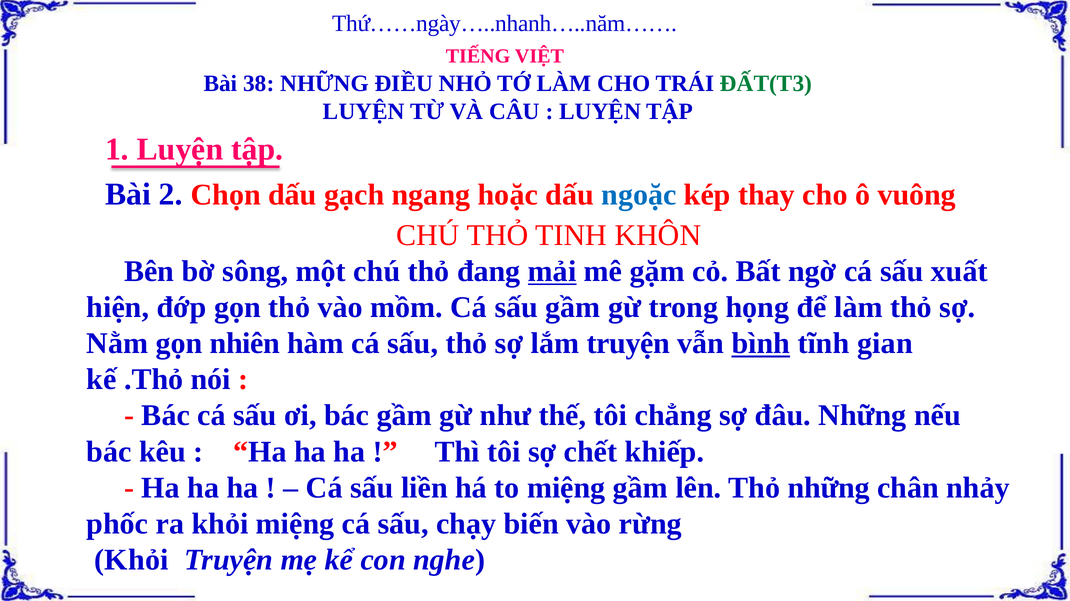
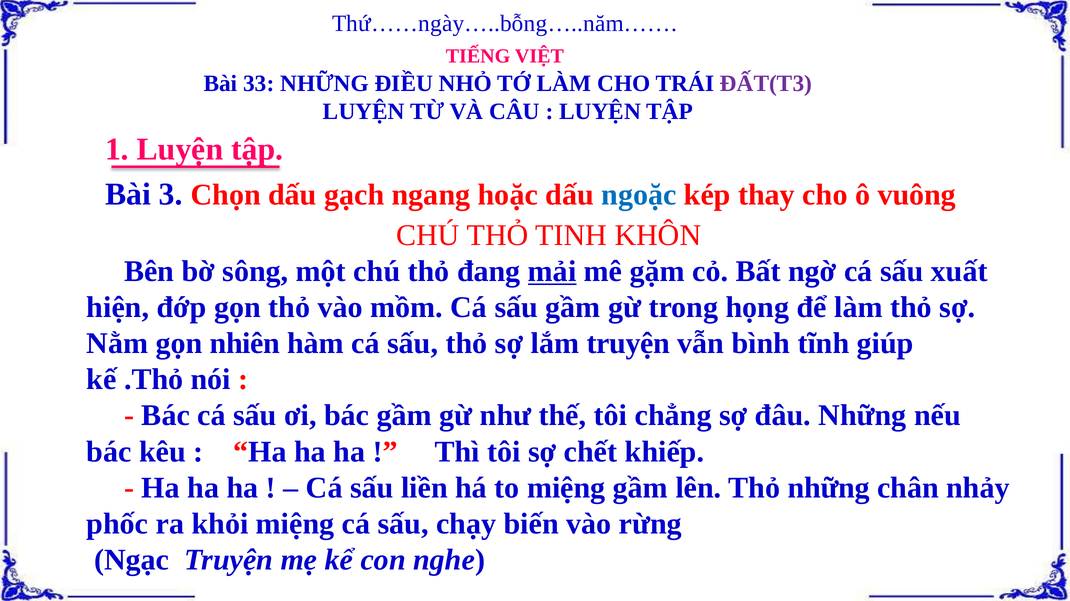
Thứ……ngày…..nhanh…..năm……: Thứ……ngày…..nhanh…..năm…… -> Thứ……ngày…..bỗng…..năm……
38: 38 -> 33
ĐẤT(T3 colour: green -> purple
2: 2 -> 3
bình underline: present -> none
gian: gian -> giúp
Khỏi at (131, 560): Khỏi -> Ngạc
